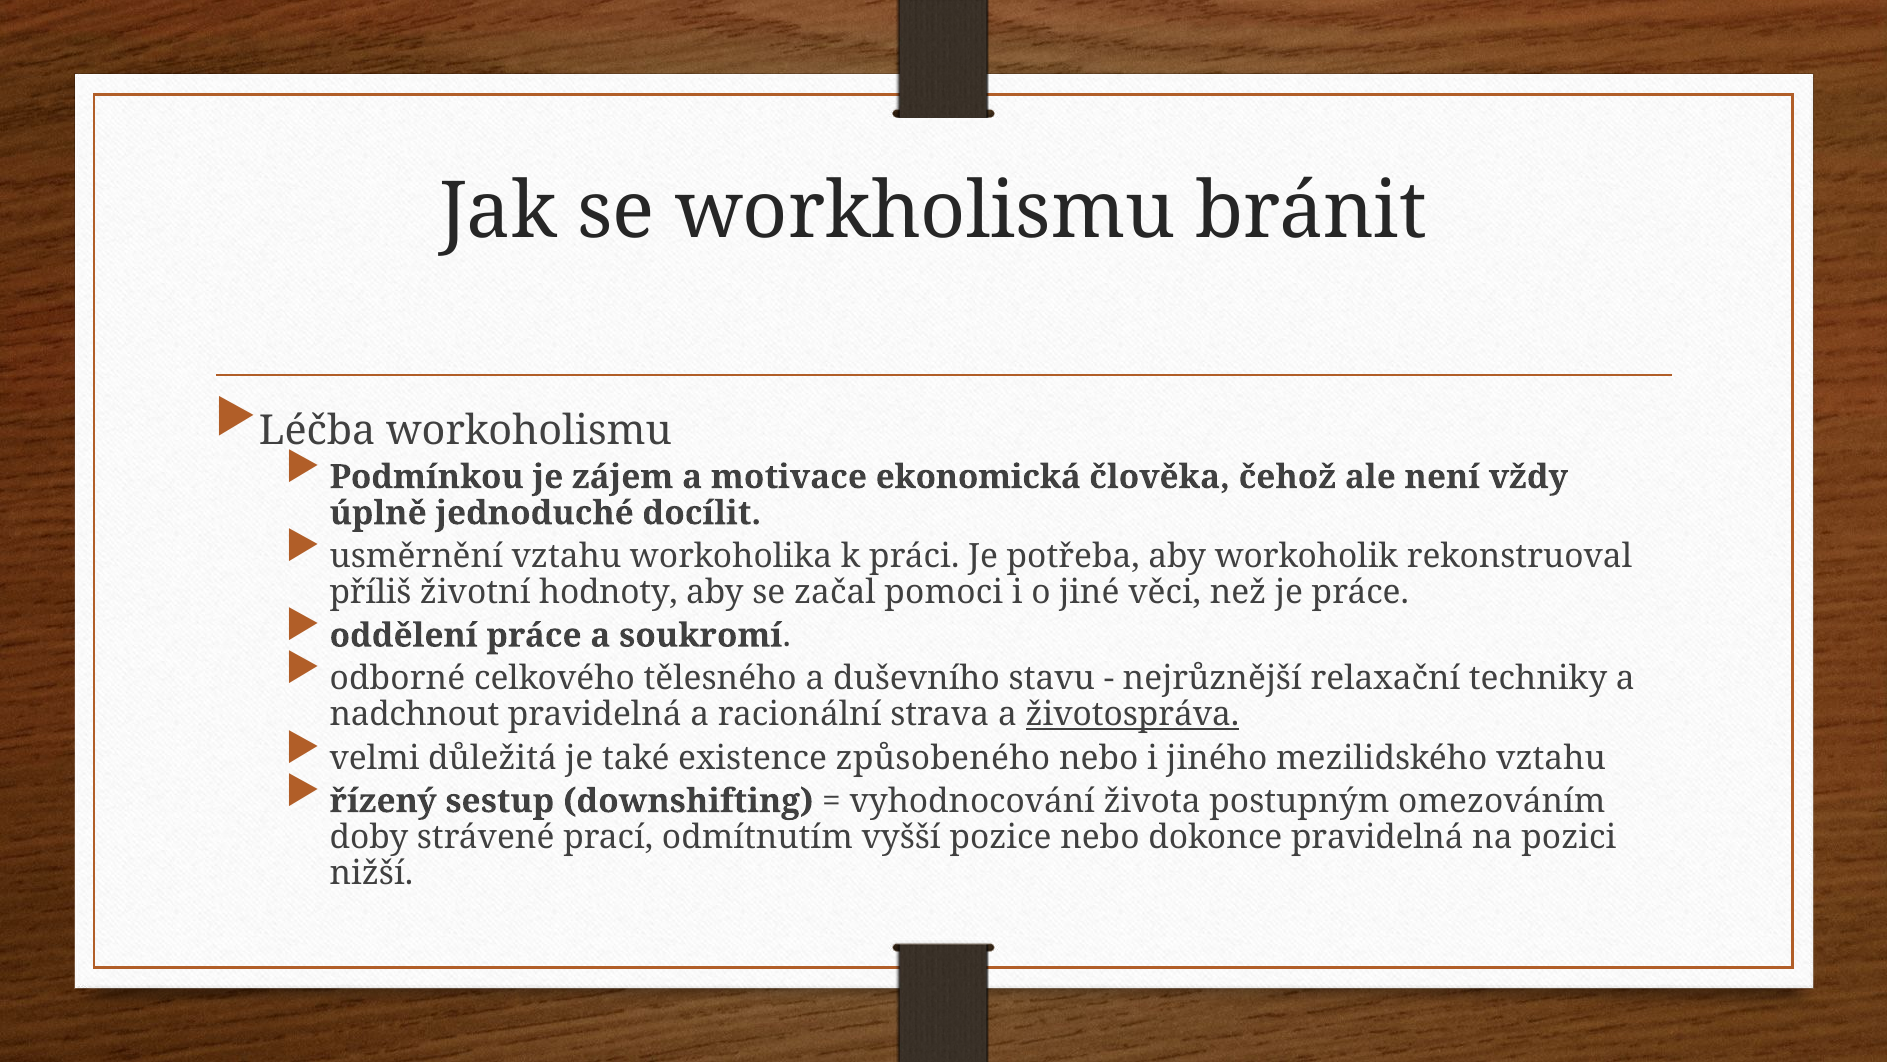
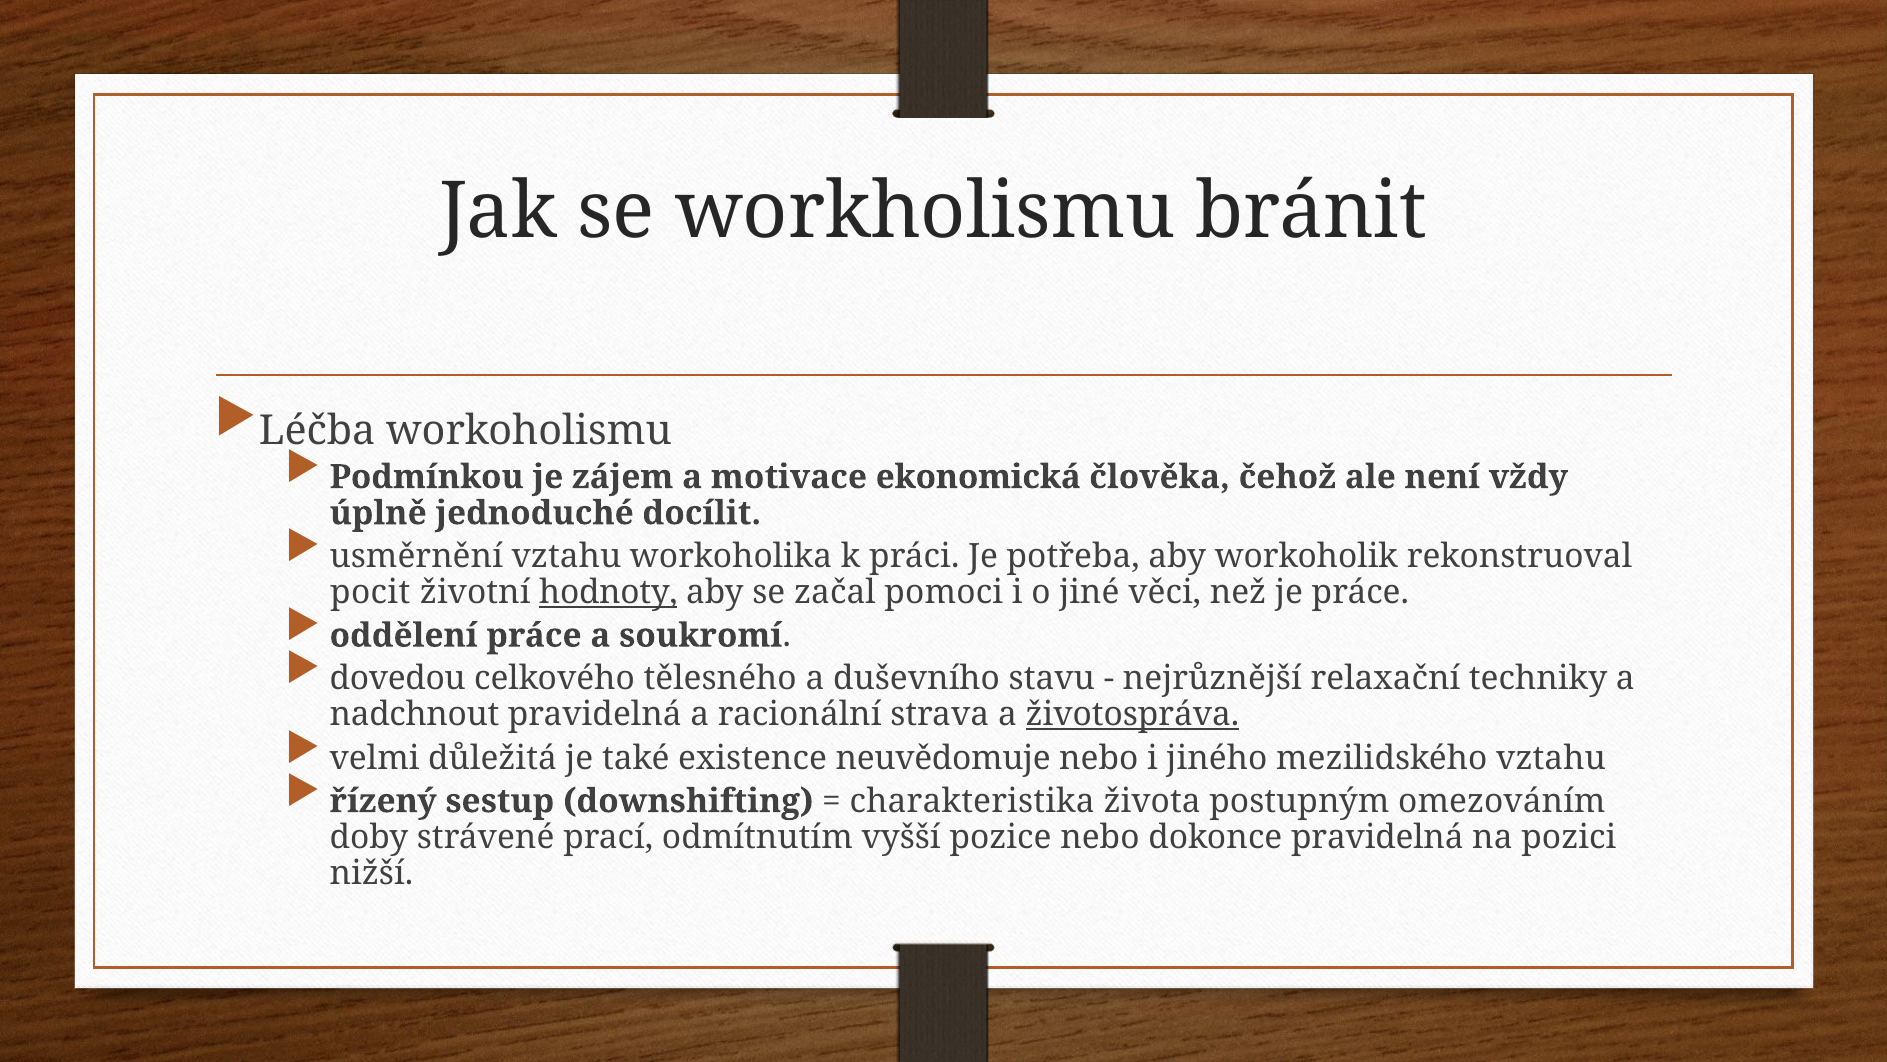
příliš: příliš -> pocit
hodnoty underline: none -> present
odborné: odborné -> dovedou
způsobeného: způsobeného -> neuvědomuje
vyhodnocování: vyhodnocování -> charakteristika
